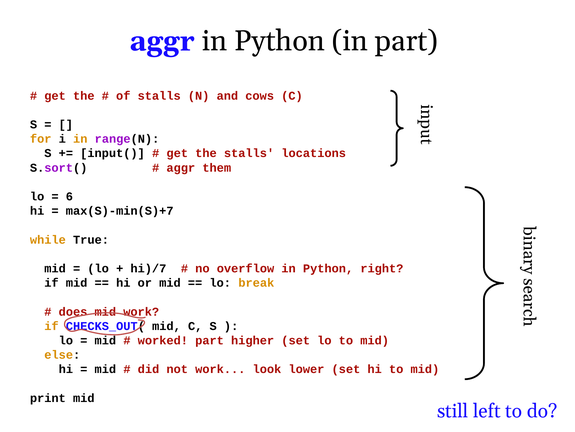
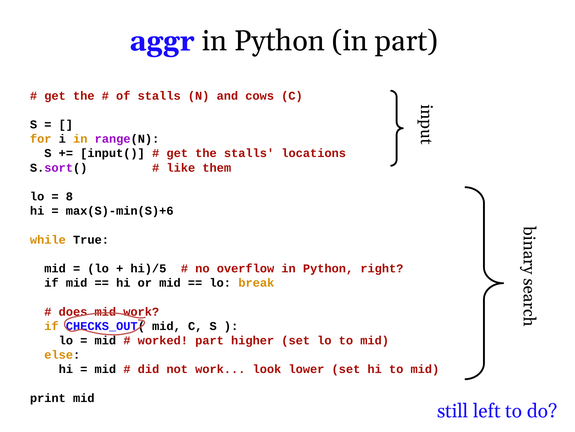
aggr at (181, 167): aggr -> like
6: 6 -> 8
max(S)-min(S)+7: max(S)-min(S)+7 -> max(S)-min(S)+6
hi)/7: hi)/7 -> hi)/5
